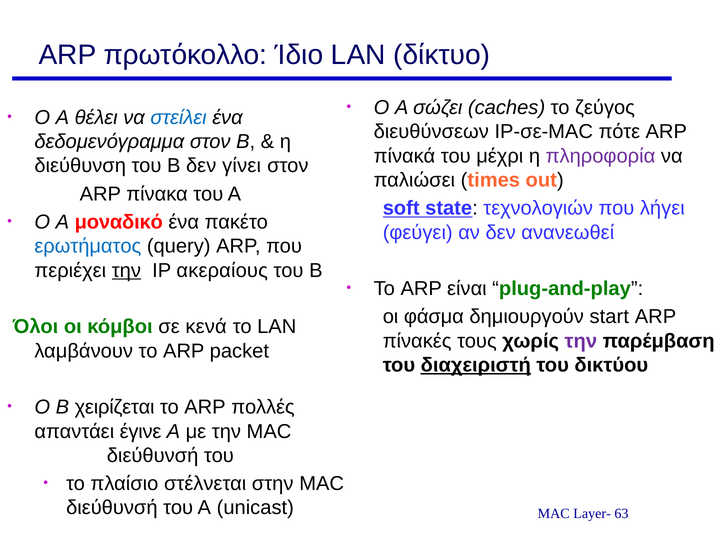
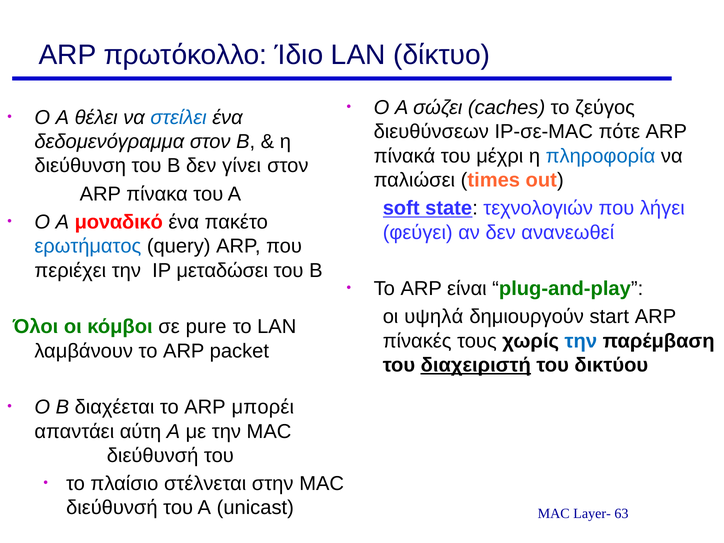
πληροφορία colour: purple -> blue
την at (126, 270) underline: present -> none
ακεραίους: ακεραίους -> μεταδώσει
φάσμα: φάσμα -> υψηλά
κενά: κενά -> pure
την at (581, 341) colour: purple -> blue
χειρίζεται: χειρίζεται -> διαχέεται
πολλές: πολλές -> μπορέι
έγινε: έγινε -> αύτη
